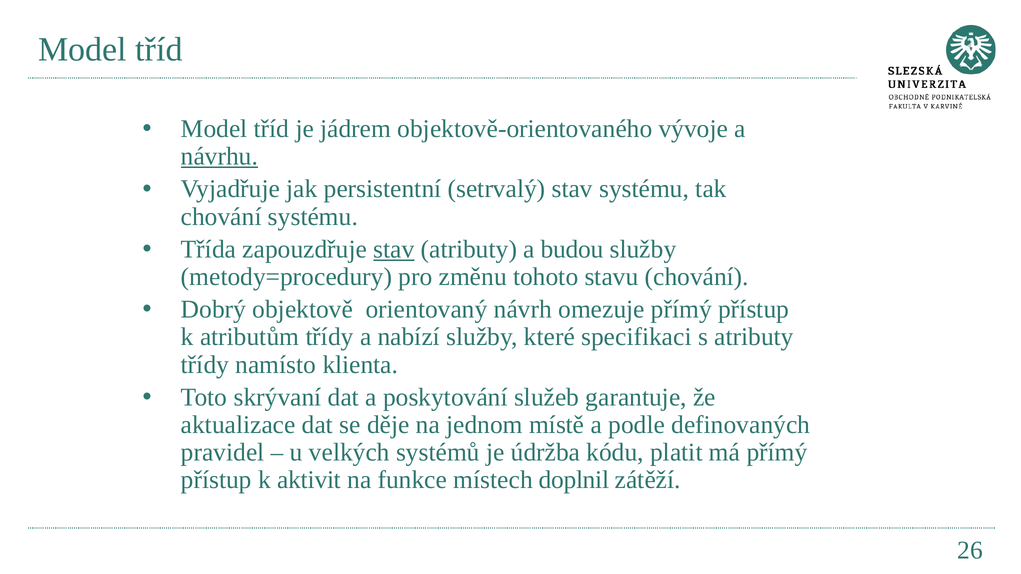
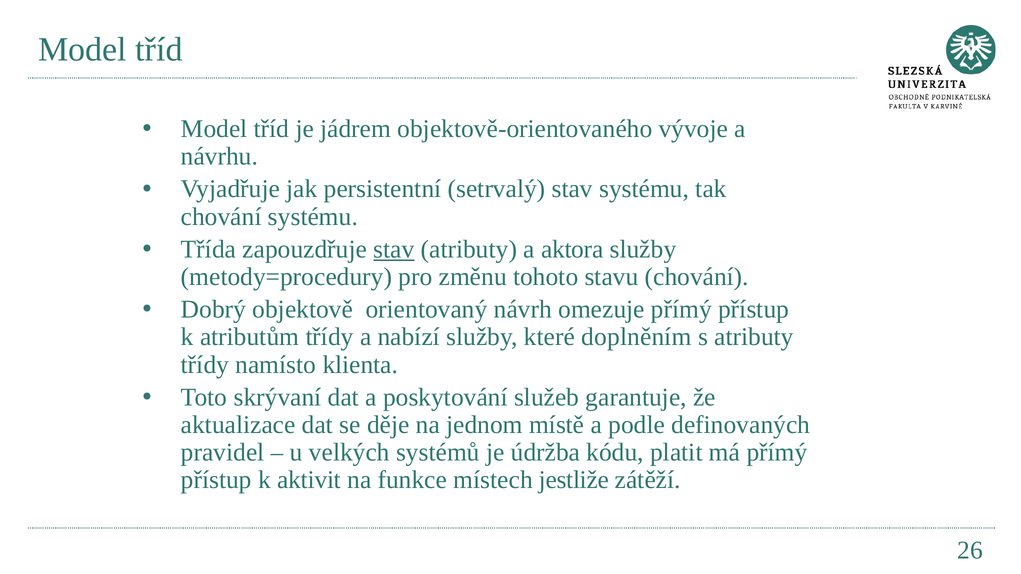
návrhu underline: present -> none
budou: budou -> aktora
specifikaci: specifikaci -> doplněním
doplnil: doplnil -> jestliže
